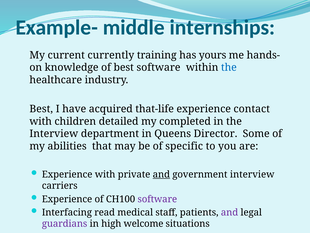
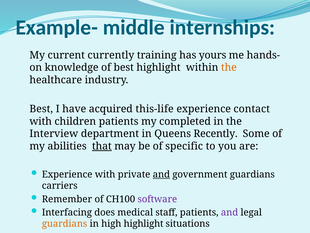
best software: software -> highlight
the at (229, 67) colour: blue -> orange
that-life: that-life -> this-life
children detailed: detailed -> patients
Director: Director -> Recently
that underline: none -> present
government interview: interview -> guardians
Experience at (67, 199): Experience -> Remember
read: read -> does
guardians at (65, 223) colour: purple -> orange
high welcome: welcome -> highlight
